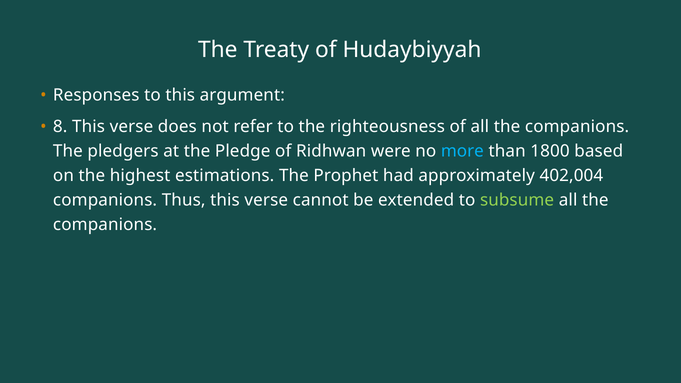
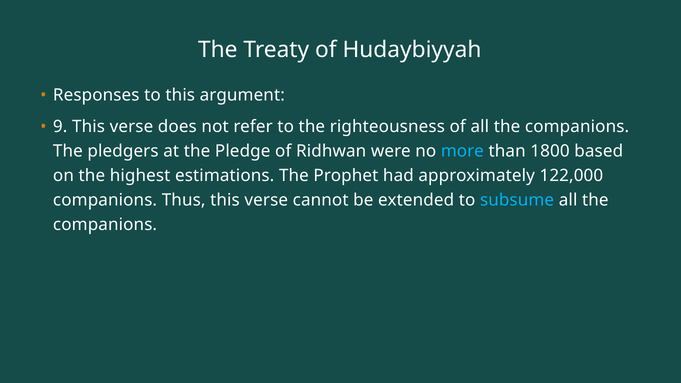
8: 8 -> 9
402,004: 402,004 -> 122,000
subsume colour: light green -> light blue
